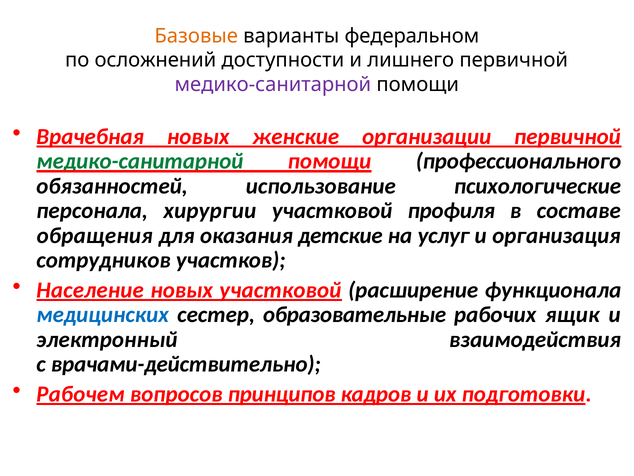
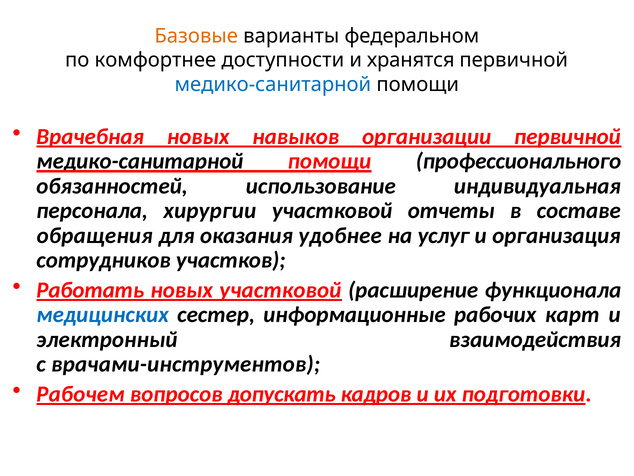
осложнений: осложнений -> комфортнее
лишнего: лишнего -> хранятся
медико-санитарной at (273, 84) colour: purple -> blue
женские: женские -> навыков
медико-санитарной at (140, 161) colour: green -> black
психологические: психологические -> индивидуальная
профиля: профиля -> отчеты
детские: детские -> удобнее
Население: Население -> Работать
образовательные: образовательные -> информационные
ящик: ящик -> карт
врачами-действительно: врачами-действительно -> врачами-инструментов
принципов: принципов -> допускать
